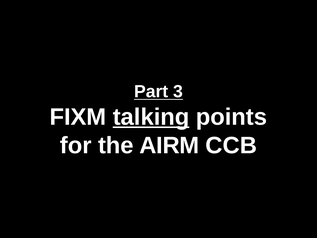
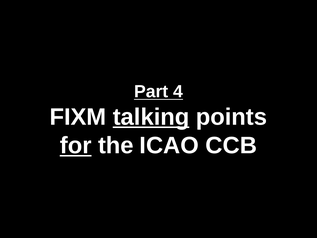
3: 3 -> 4
for underline: none -> present
AIRM: AIRM -> ICAO
